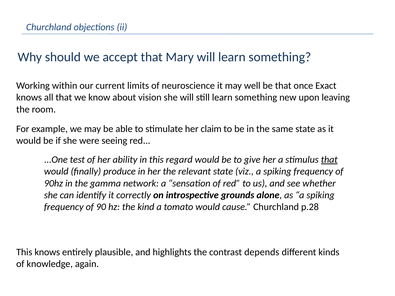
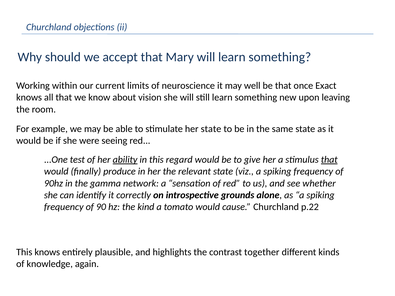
her claim: claim -> state
ability underline: none -> present
p.28: p.28 -> p.22
depends: depends -> together
